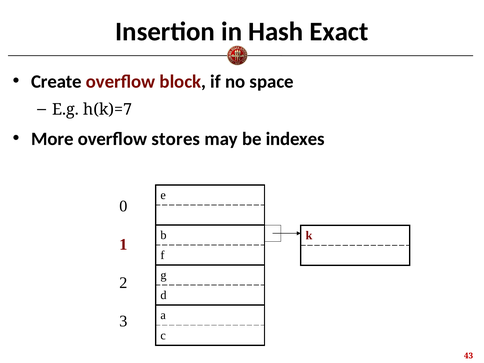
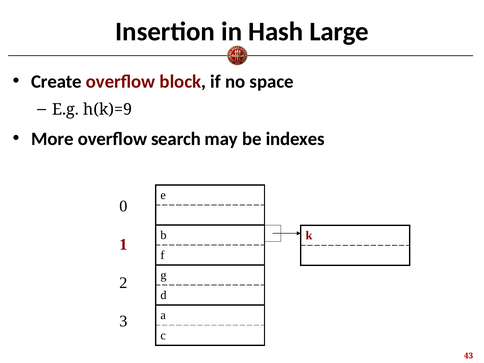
Exact: Exact -> Large
h(k)=7: h(k)=7 -> h(k)=9
stores: stores -> search
